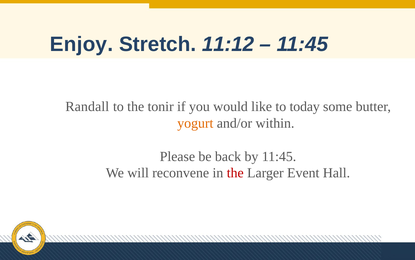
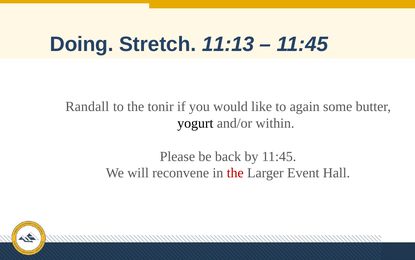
Enjoy: Enjoy -> Doing
11:12: 11:12 -> 11:13
today: today -> again
yogurt colour: orange -> black
